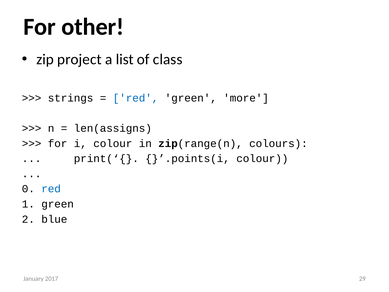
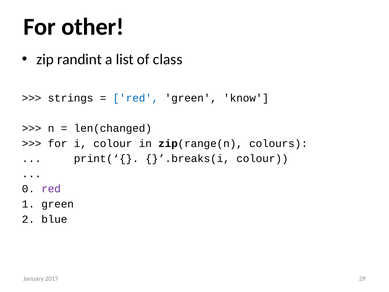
project: project -> randint
more: more -> know
len(assigns: len(assigns -> len(changed
}’.points(i: }’.points(i -> }’.breaks(i
red at (51, 189) colour: blue -> purple
